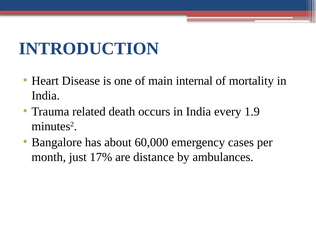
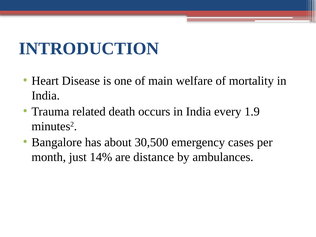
internal: internal -> welfare
60,000: 60,000 -> 30,500
17%: 17% -> 14%
